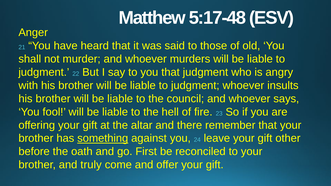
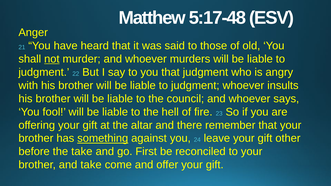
not underline: none -> present
the oath: oath -> take
and truly: truly -> take
